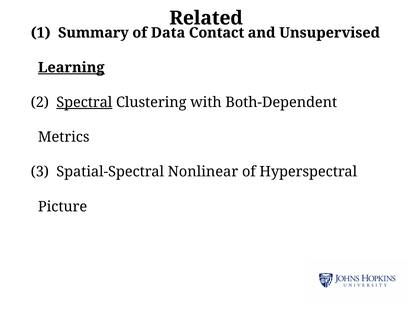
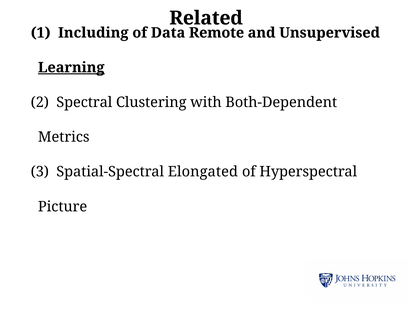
Summary: Summary -> Including
Contact: Contact -> Remote
Spectral underline: present -> none
Nonlinear: Nonlinear -> Elongated
